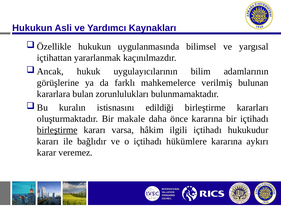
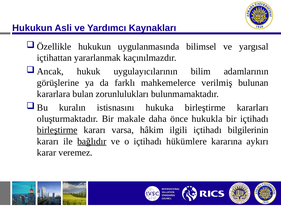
edildiği: edildiği -> hukuka
önce kararına: kararına -> hukukla
hukukudur: hukukudur -> bilgilerinin
bağlıdır underline: none -> present
